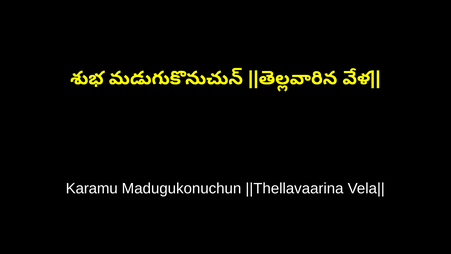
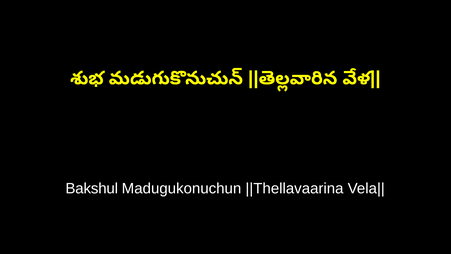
Karamu: Karamu -> Bakshul
